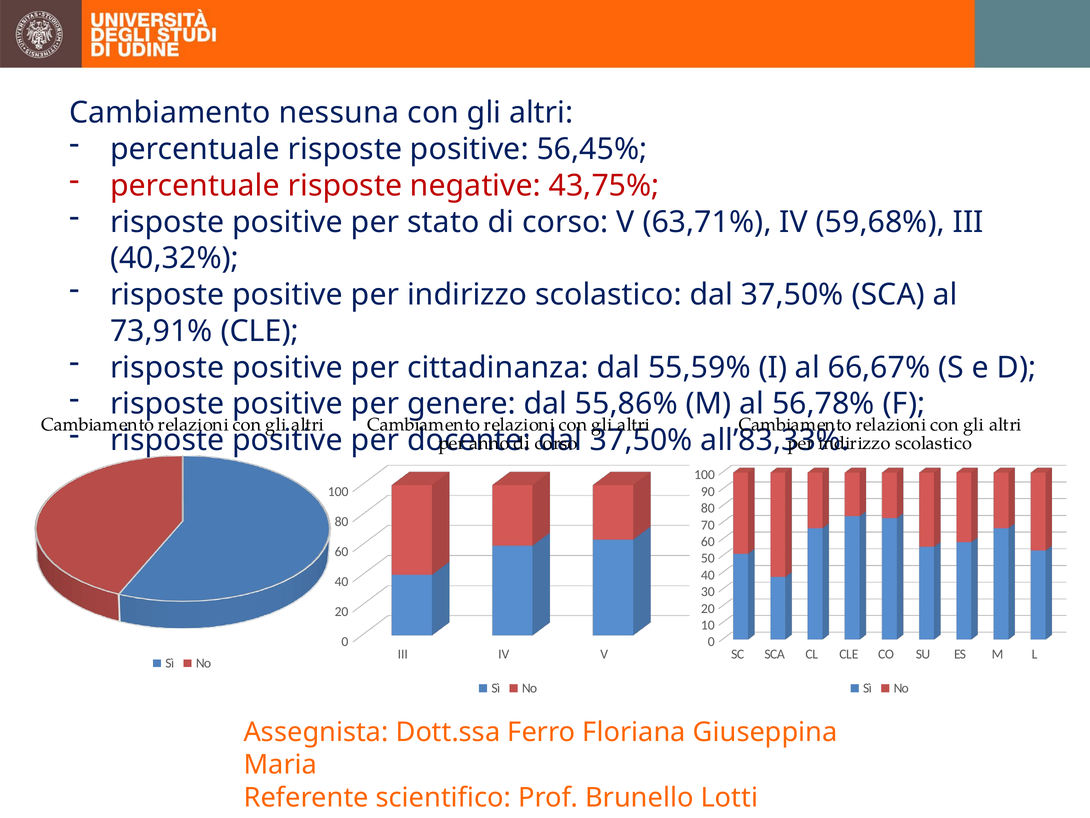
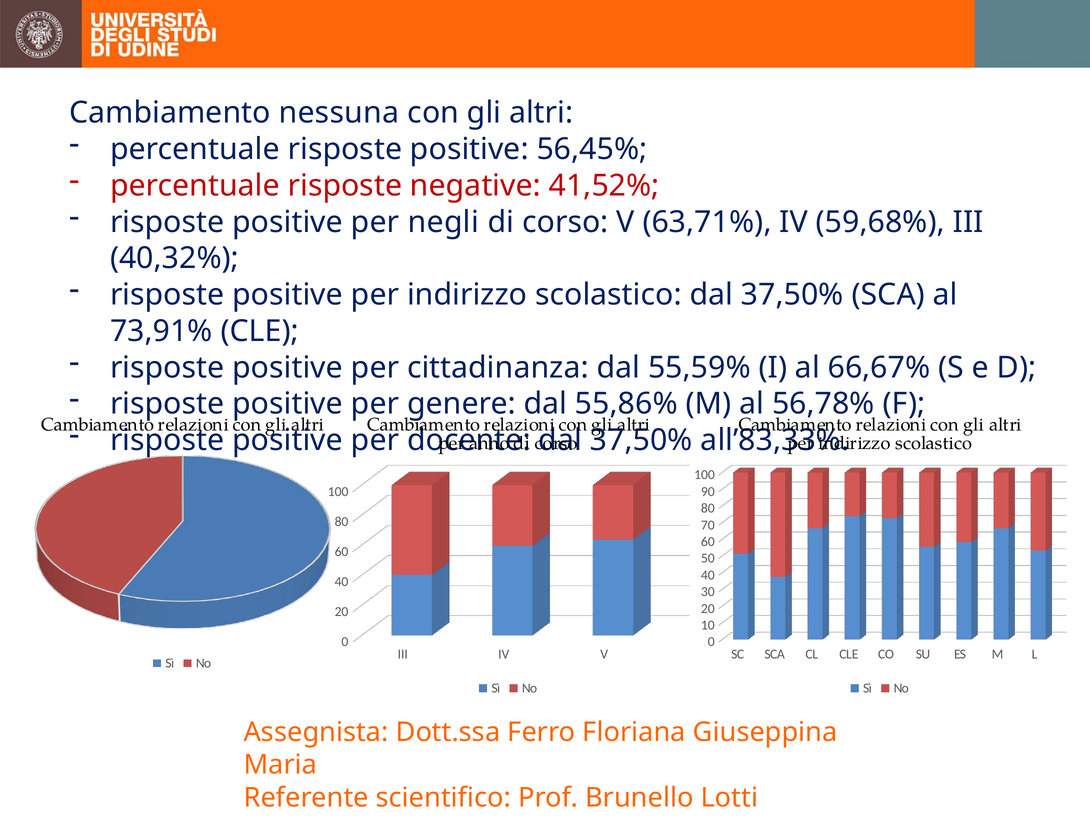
43,75%: 43,75% -> 41,52%
stato: stato -> negli
